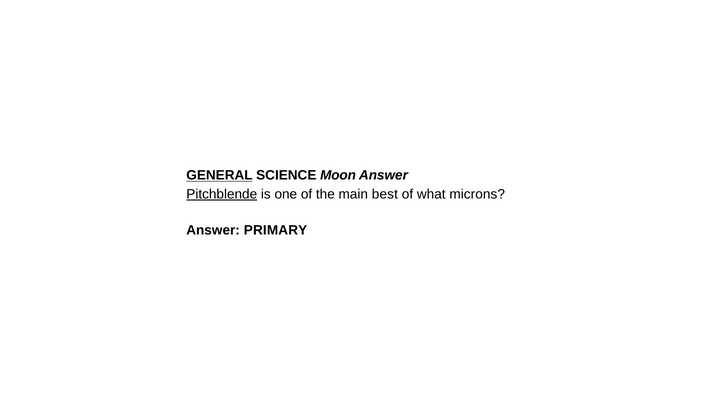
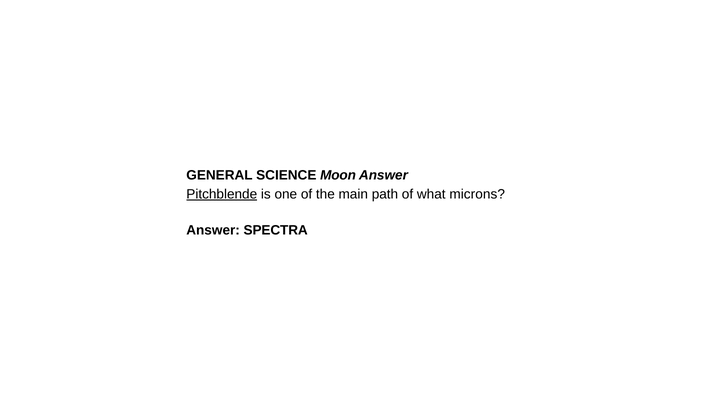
GENERAL underline: present -> none
best: best -> path
PRIMARY: PRIMARY -> SPECTRA
